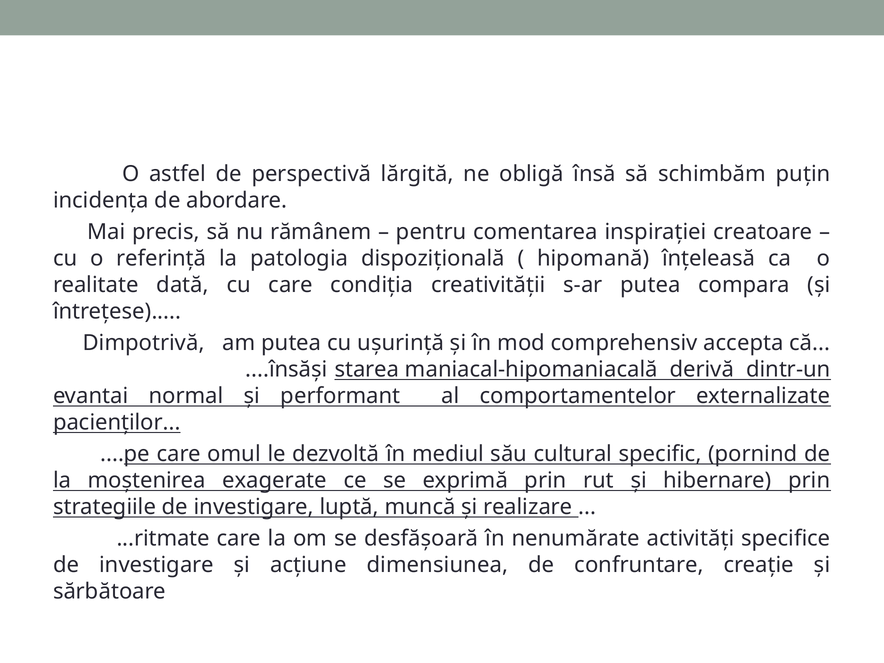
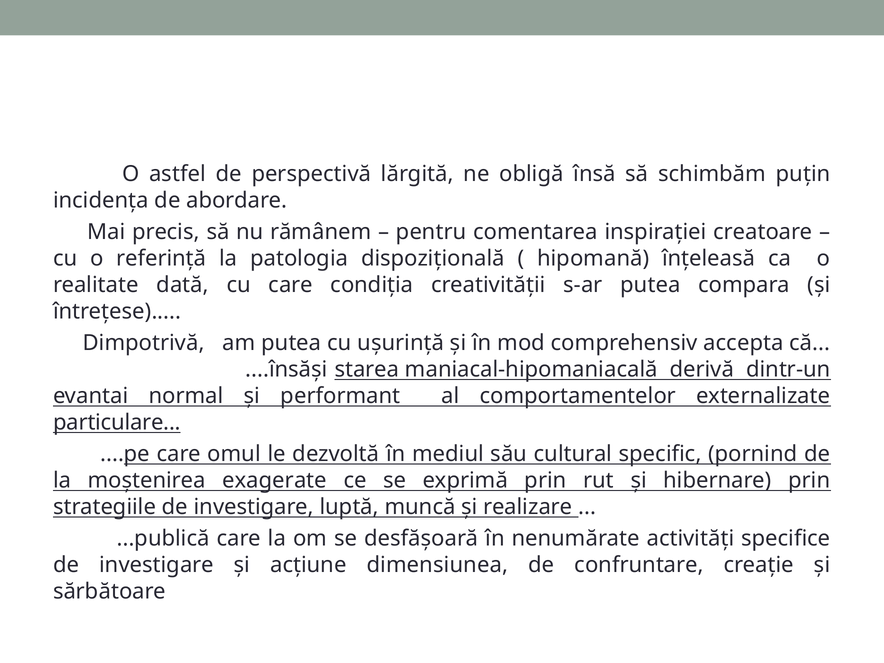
pacienților: pacienților -> particulare
...ritmate: ...ritmate -> ...publică
